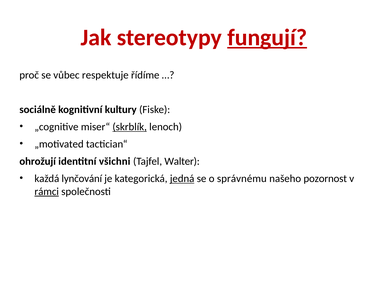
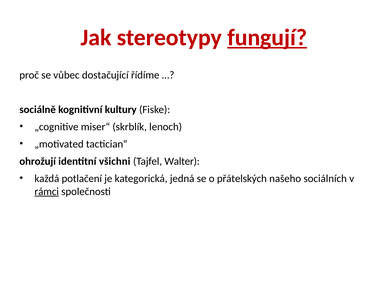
respektuje: respektuje -> dostačující
skrblík underline: present -> none
lynčování: lynčování -> potlačení
jedná underline: present -> none
správnému: správnému -> přátelských
pozornost: pozornost -> sociálních
